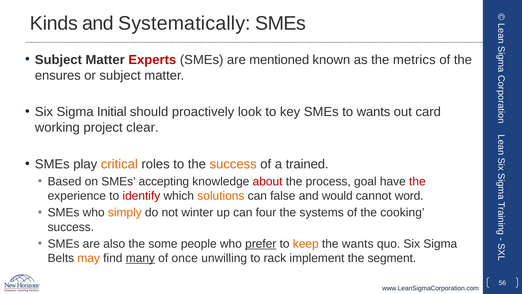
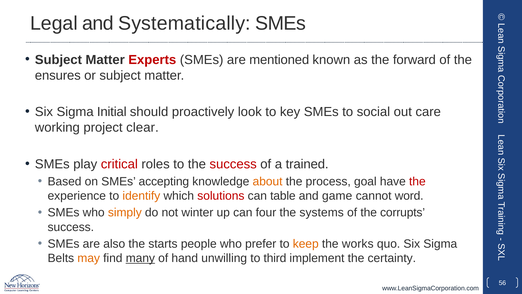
Kinds: Kinds -> Legal
metrics: metrics -> forward
to wants: wants -> social
card: card -> care
critical colour: orange -> red
success at (233, 164) colour: orange -> red
about colour: red -> orange
identify colour: red -> orange
solutions colour: orange -> red
false: false -> table
would: would -> game
cooking: cooking -> corrupts
some: some -> starts
prefer underline: present -> none
the wants: wants -> works
once: once -> hand
rack: rack -> third
segment: segment -> certainty
